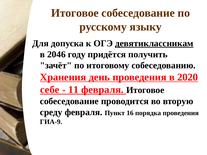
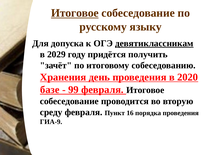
Итоговое at (75, 13) underline: none -> present
2046: 2046 -> 2029
себе: себе -> базе
11: 11 -> 99
